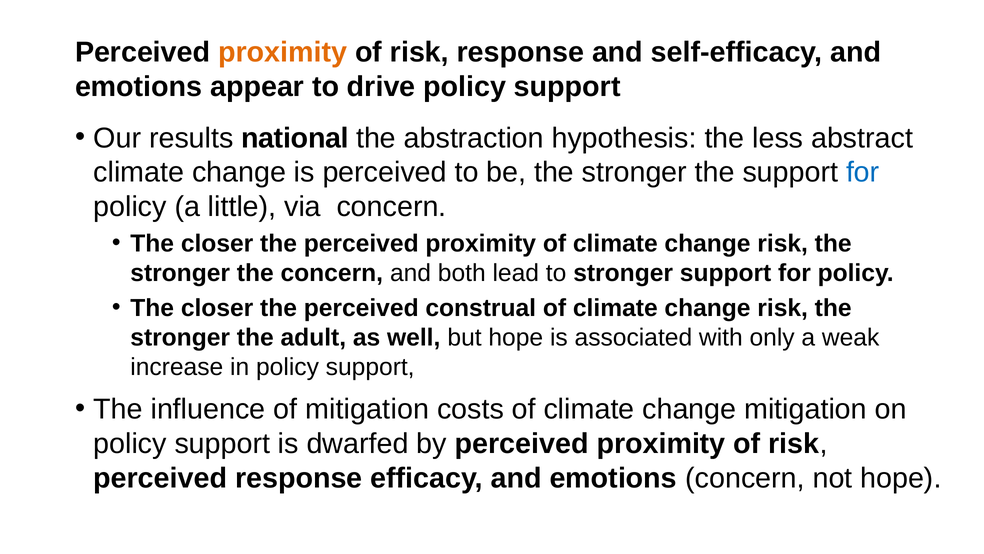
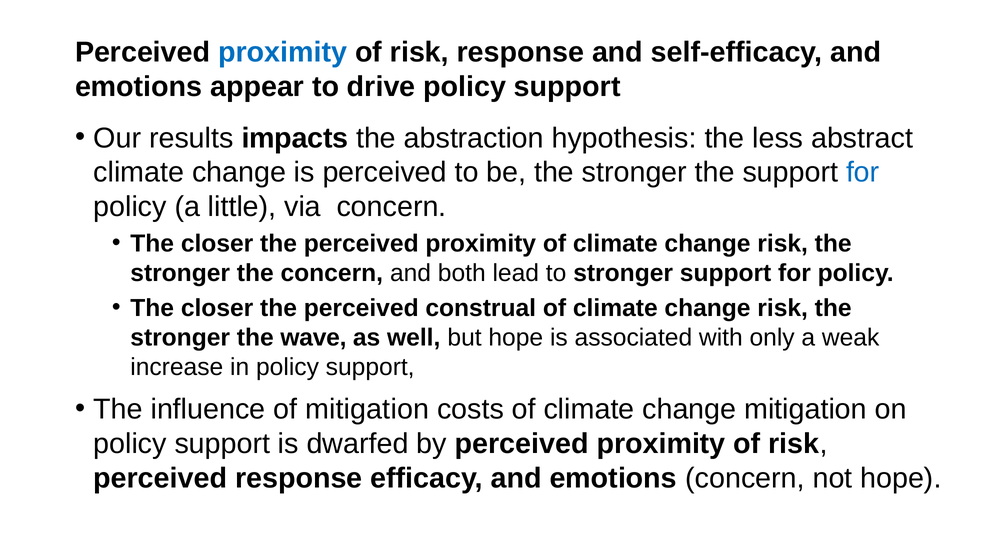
proximity at (283, 52) colour: orange -> blue
national: national -> impacts
adult: adult -> wave
